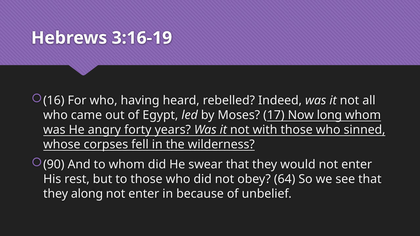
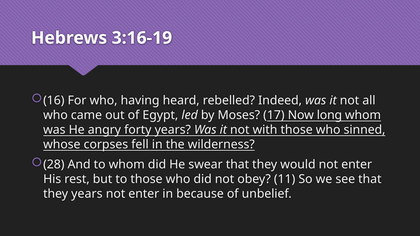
90: 90 -> 28
64: 64 -> 11
they along: along -> years
